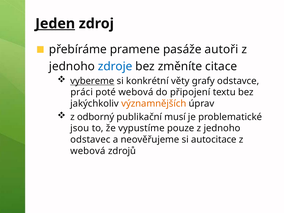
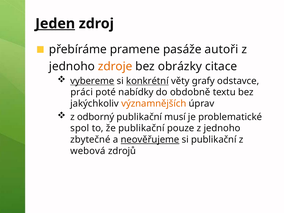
zdroje colour: blue -> orange
změníte: změníte -> obrázky
konkrétní underline: none -> present
poté webová: webová -> nabídky
připojení: připojení -> obdobně
jsou: jsou -> spol
že vypustíme: vypustíme -> publikační
odstavec: odstavec -> zbytečné
neověřujeme underline: none -> present
si autocitace: autocitace -> publikační
